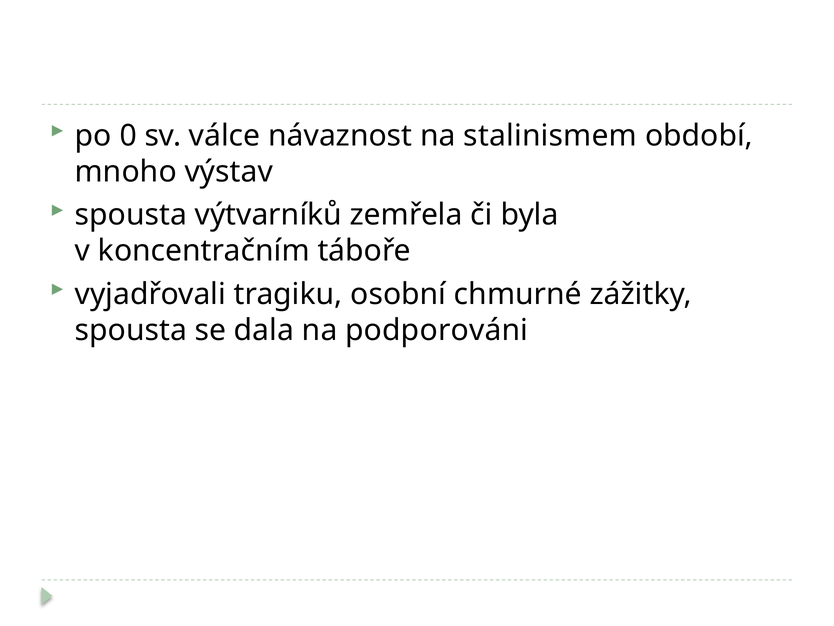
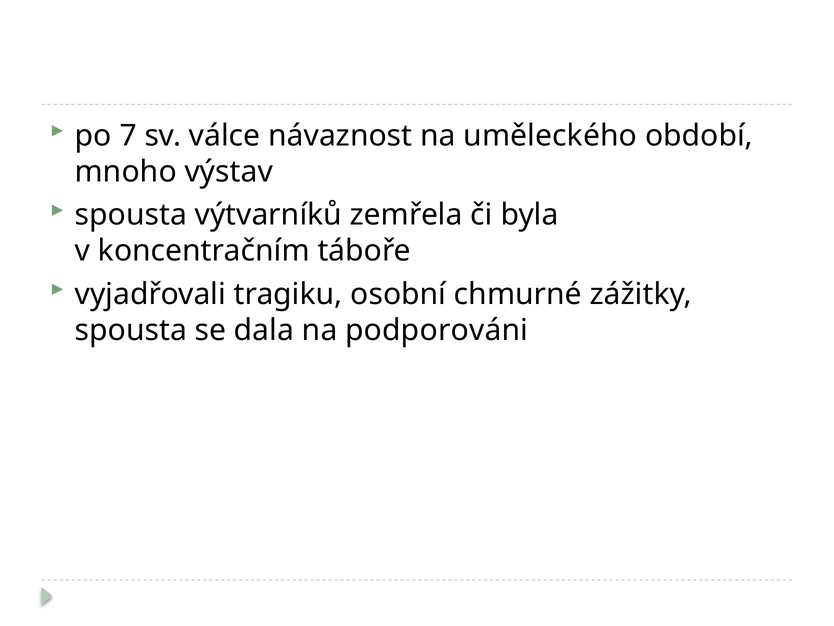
0: 0 -> 7
stalinismem: stalinismem -> uměleckého
